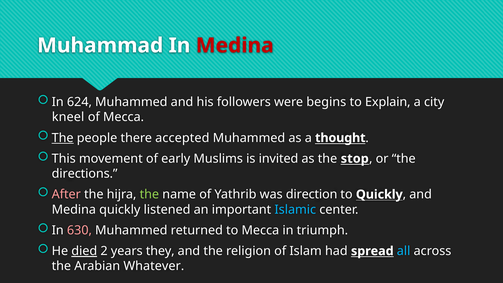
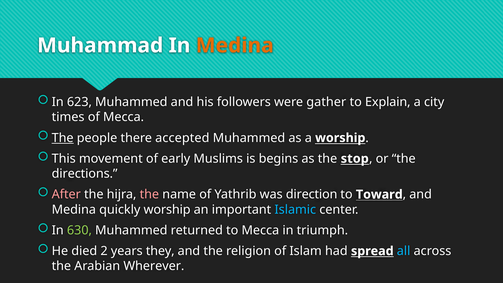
Medina at (235, 45) colour: red -> orange
624: 624 -> 623
begins: begins -> gather
kneel: kneel -> times
a thought: thought -> worship
invited: invited -> begins
the at (149, 194) colour: light green -> pink
to Quickly: Quickly -> Toward
quickly listened: listened -> worship
630 colour: pink -> light green
died underline: present -> none
Whatever: Whatever -> Wherever
